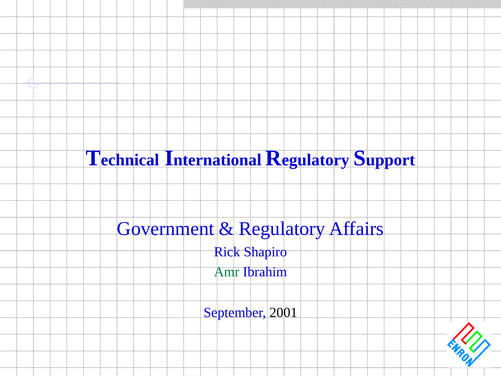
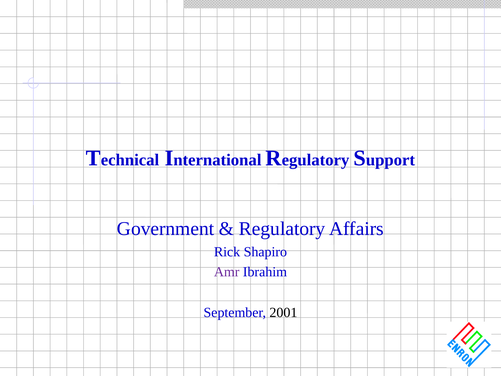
Amr colour: green -> purple
